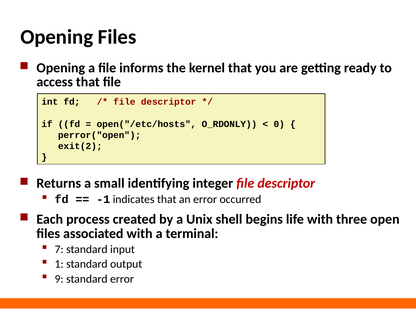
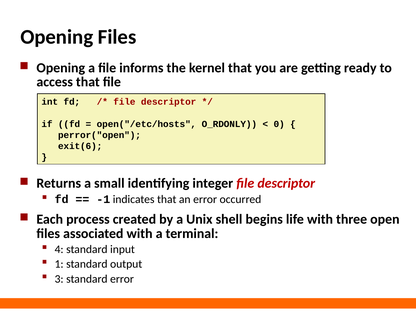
exit(2: exit(2 -> exit(6
7: 7 -> 4
9: 9 -> 3
